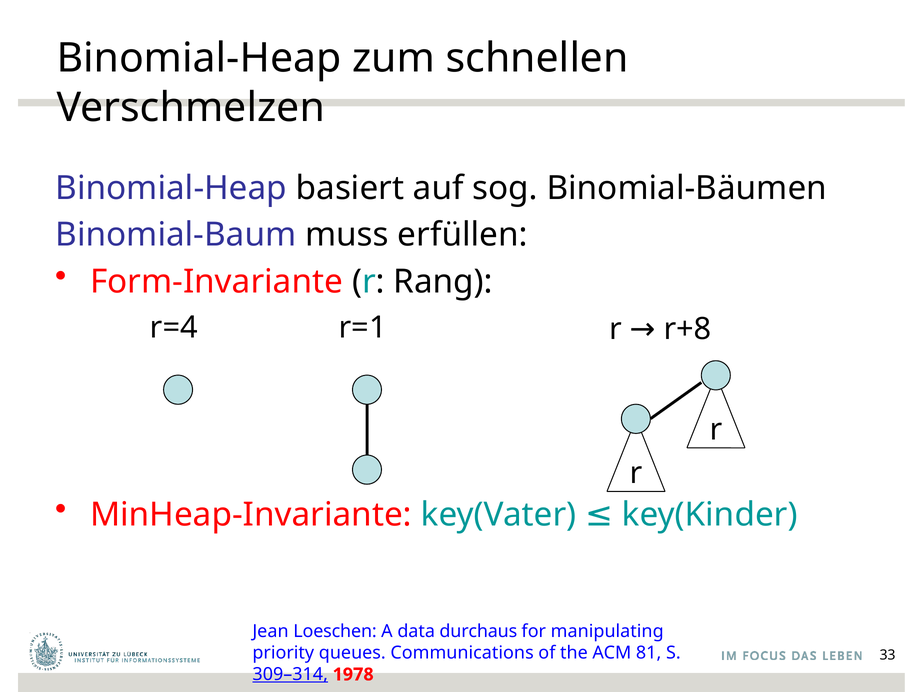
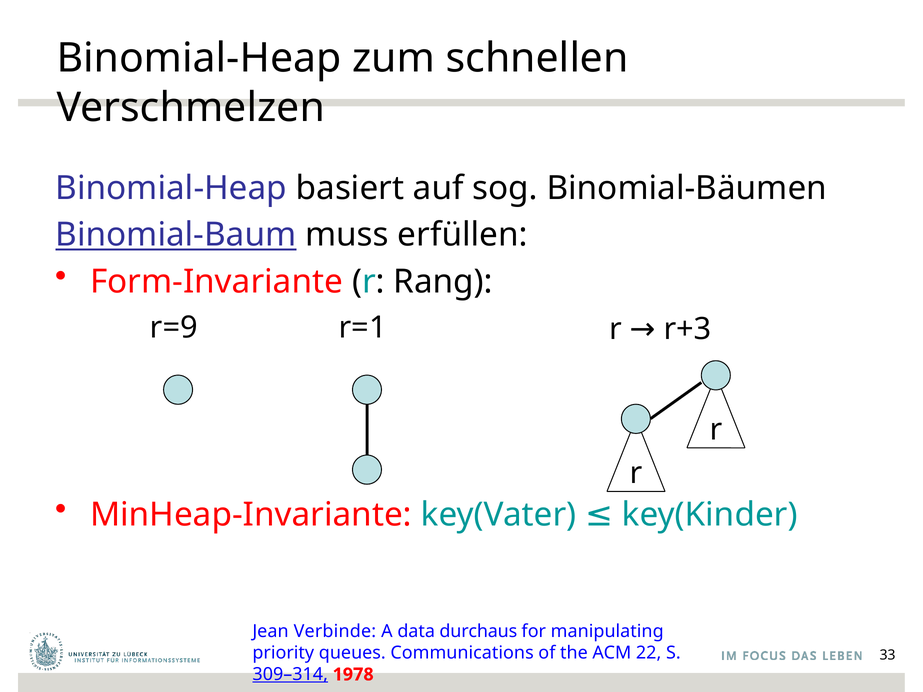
Binomial-Baum underline: none -> present
r=4: r=4 -> r=9
r+8: r+8 -> r+3
Loeschen: Loeschen -> Verbinde
81: 81 -> 22
